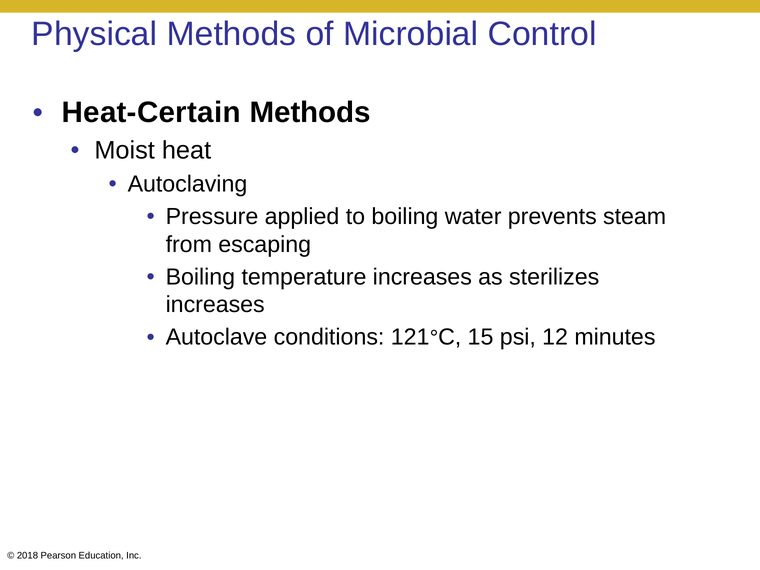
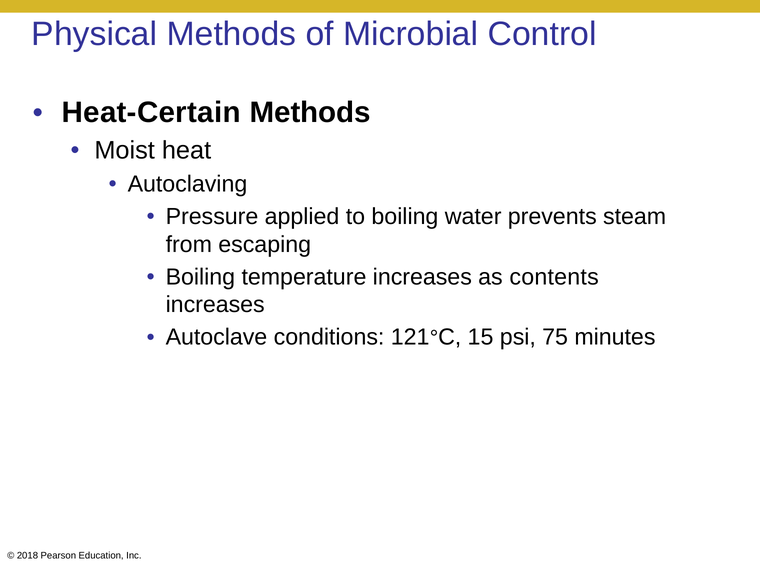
sterilizes: sterilizes -> contents
12: 12 -> 75
